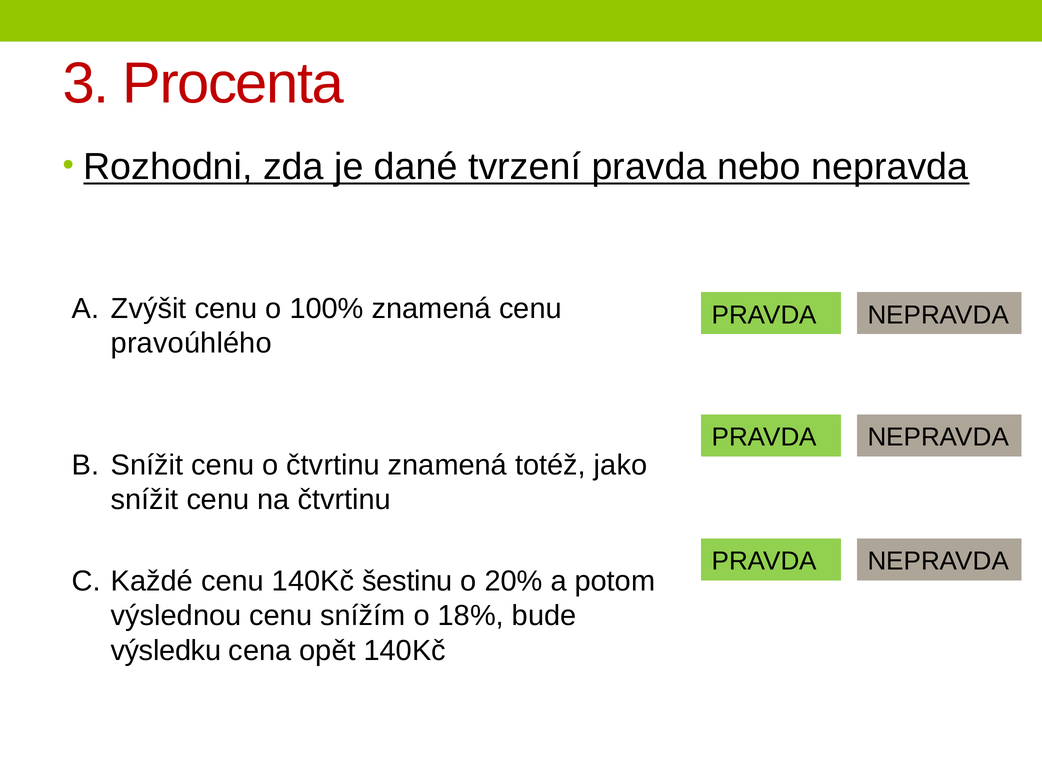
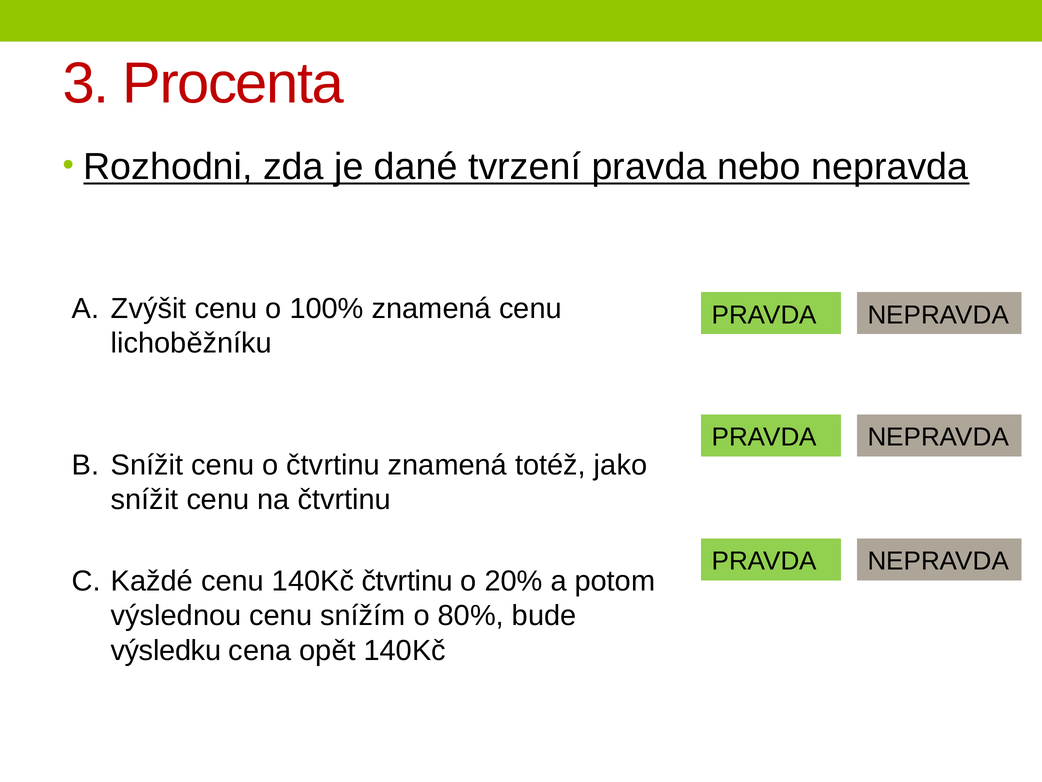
pravoúhlého: pravoúhlého -> lichoběžníku
140Kč šestinu: šestinu -> čtvrtinu
18%: 18% -> 80%
